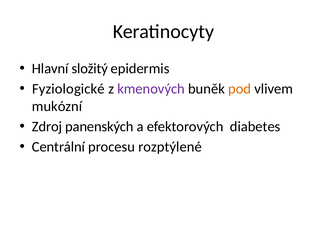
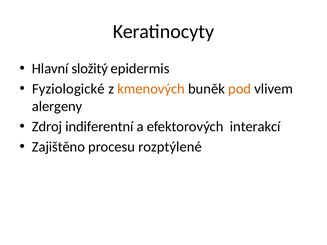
kmenových colour: purple -> orange
mukózní: mukózní -> alergeny
panenských: panenských -> indiferentní
diabetes: diabetes -> interakcí
Centrální: Centrální -> Zajištěno
